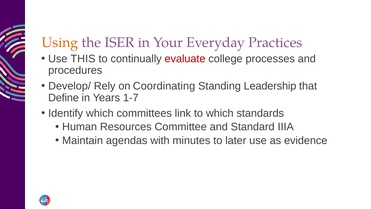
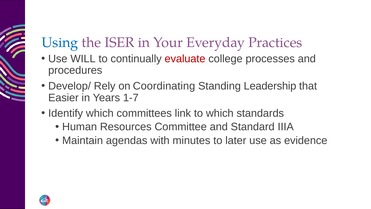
Using colour: orange -> blue
THIS: THIS -> WILL
Define: Define -> Easier
